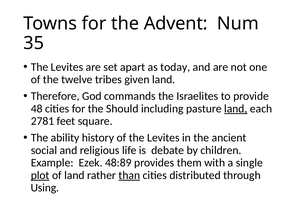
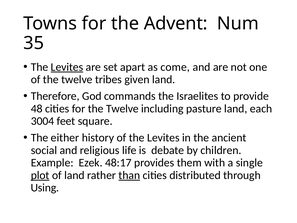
Levites at (67, 67) underline: none -> present
today: today -> come
for the Should: Should -> Twelve
land at (236, 109) underline: present -> none
2781: 2781 -> 3004
ability: ability -> either
48:89: 48:89 -> 48:17
